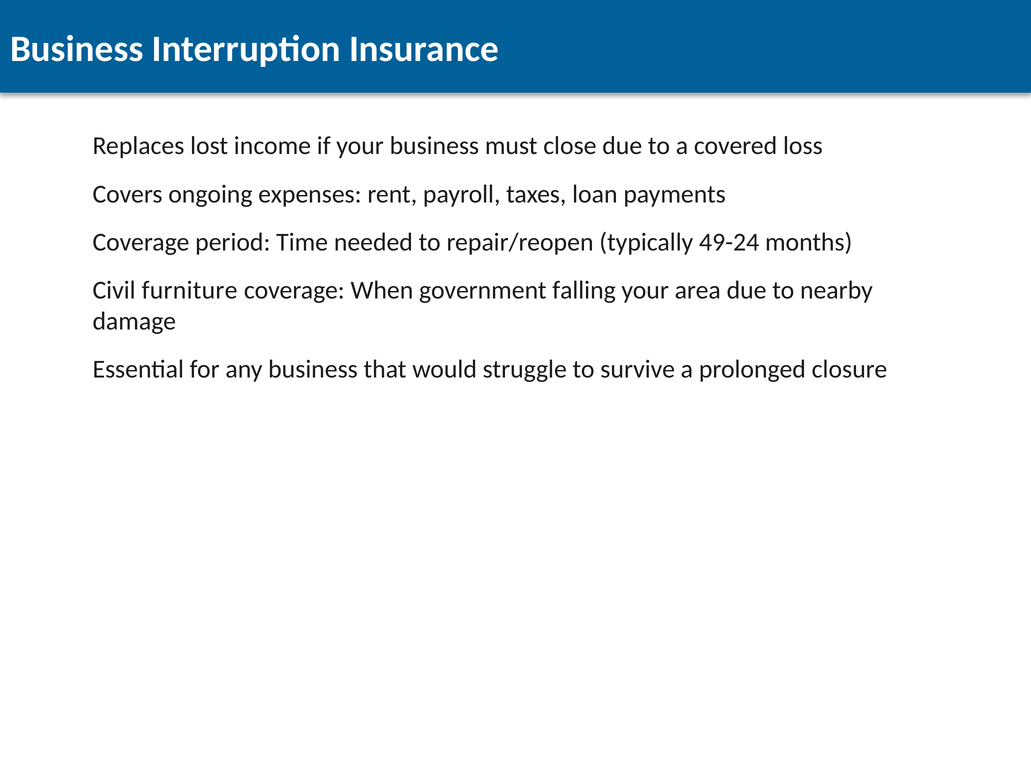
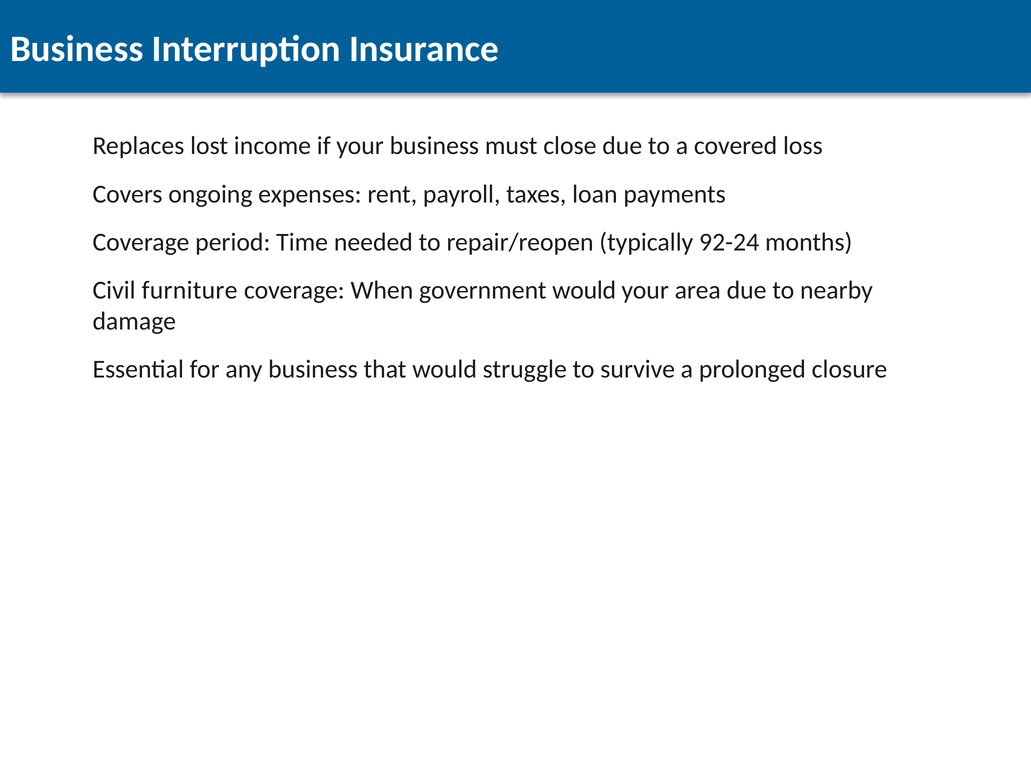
49-24: 49-24 -> 92-24
government falling: falling -> would
